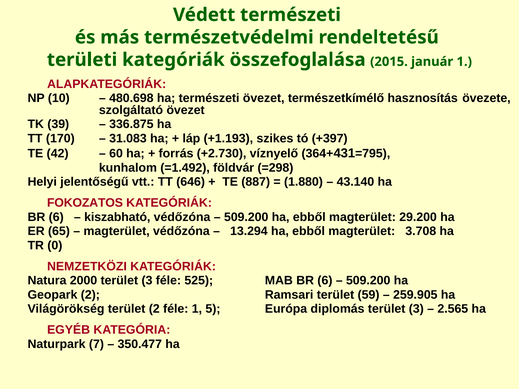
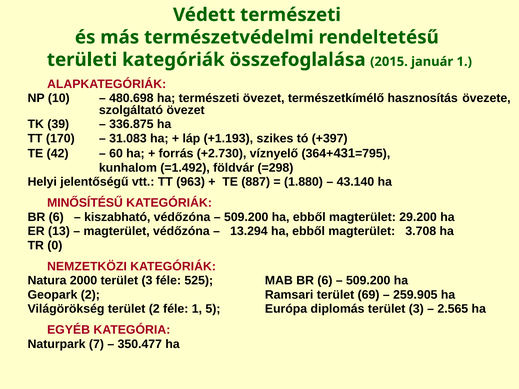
646: 646 -> 963
FOKOZATOS: FOKOZATOS -> MINŐSÍTÉSŰ
65: 65 -> 13
59: 59 -> 69
